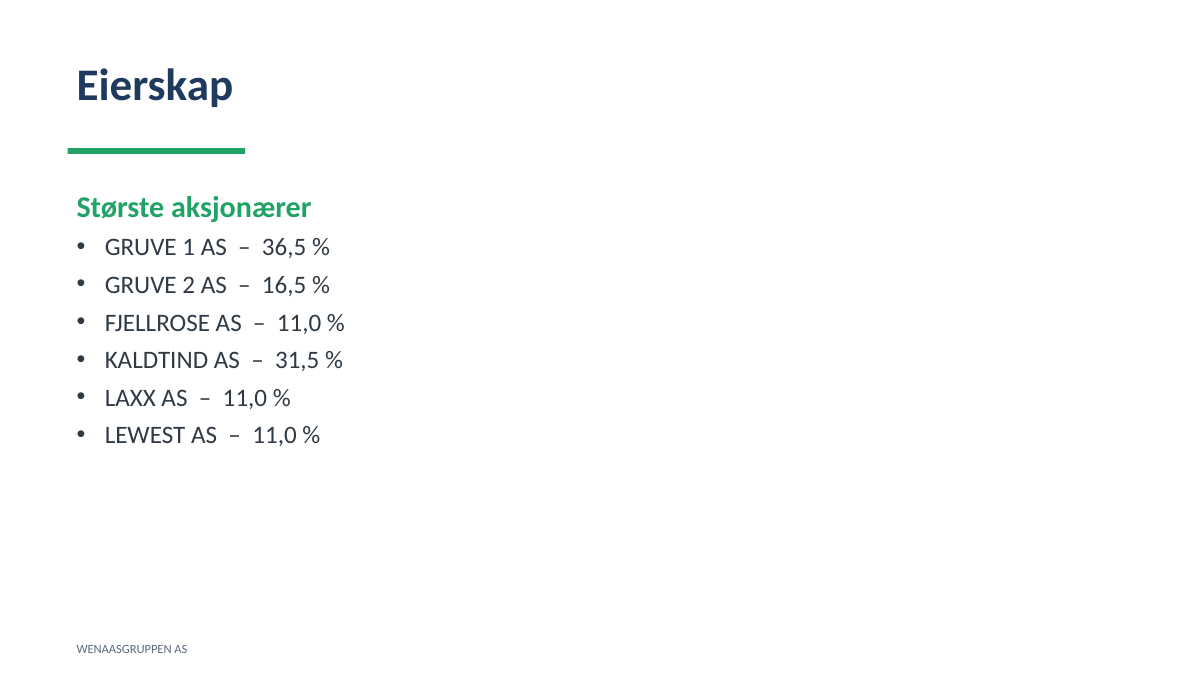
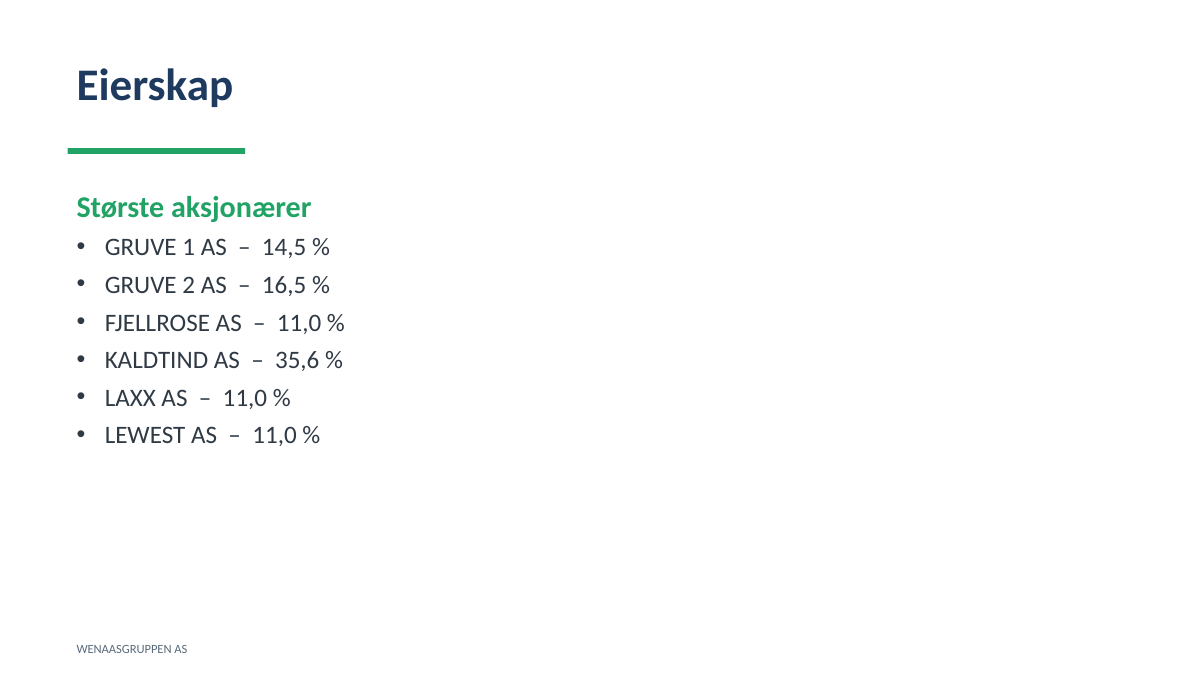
36,5: 36,5 -> 14,5
31,5: 31,5 -> 35,6
